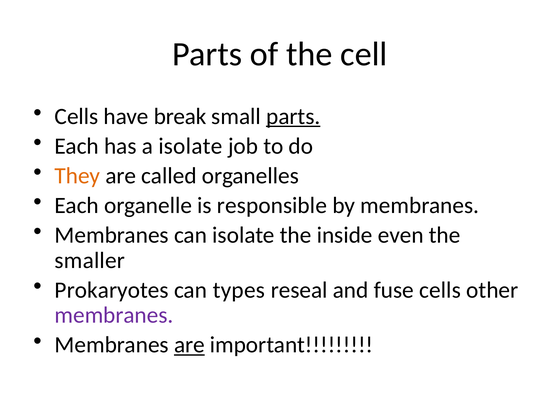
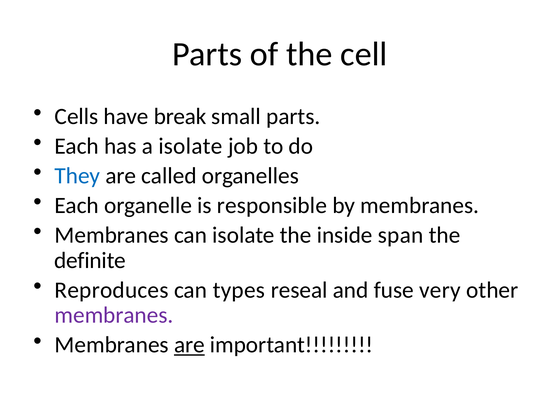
parts at (293, 116) underline: present -> none
They colour: orange -> blue
even: even -> span
smaller: smaller -> definite
Prokaryotes: Prokaryotes -> Reproduces
fuse cells: cells -> very
